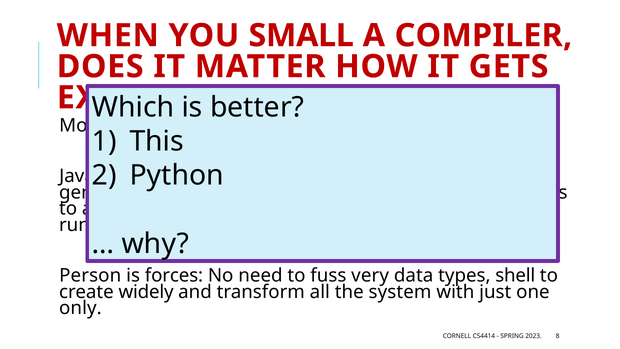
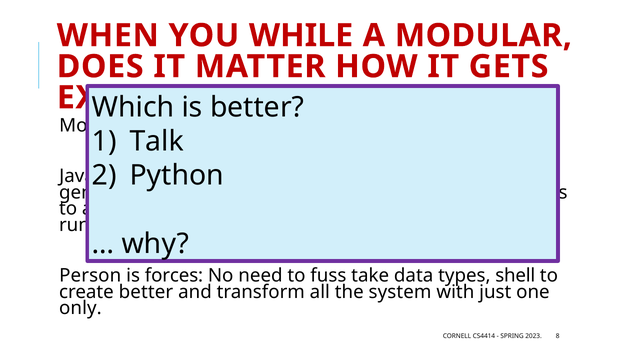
SMALL: SMALL -> WHILE
COMPILER: COMPILER -> MODULAR
This: This -> Talk
very: very -> take
create widely: widely -> better
